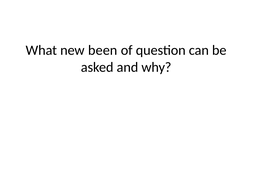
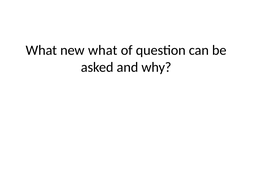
new been: been -> what
